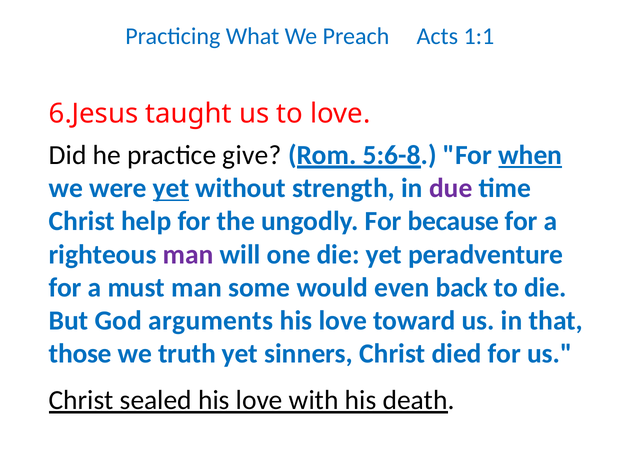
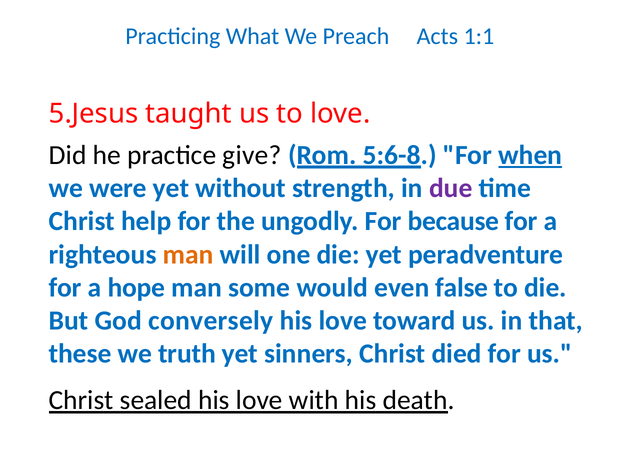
6.Jesus: 6.Jesus -> 5.Jesus
yet at (171, 188) underline: present -> none
man at (188, 254) colour: purple -> orange
must: must -> hope
back: back -> false
arguments: arguments -> conversely
those: those -> these
